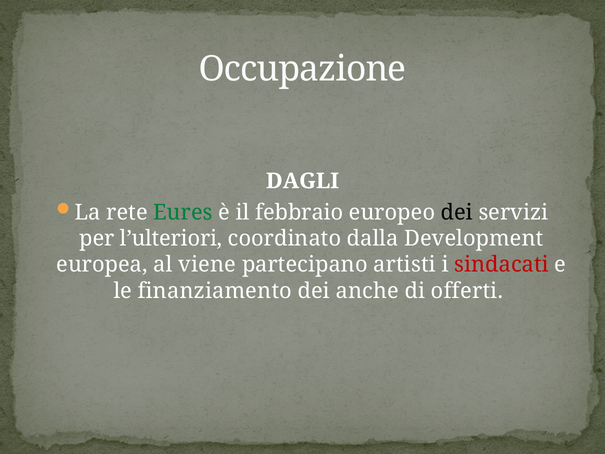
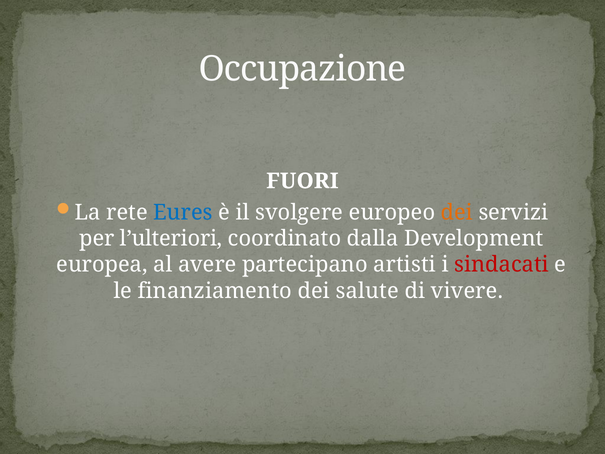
DAGLI: DAGLI -> FUORI
Eures colour: green -> blue
febbraio: febbraio -> svolgere
dei at (457, 212) colour: black -> orange
viene: viene -> avere
anche: anche -> salute
offerti: offerti -> vivere
